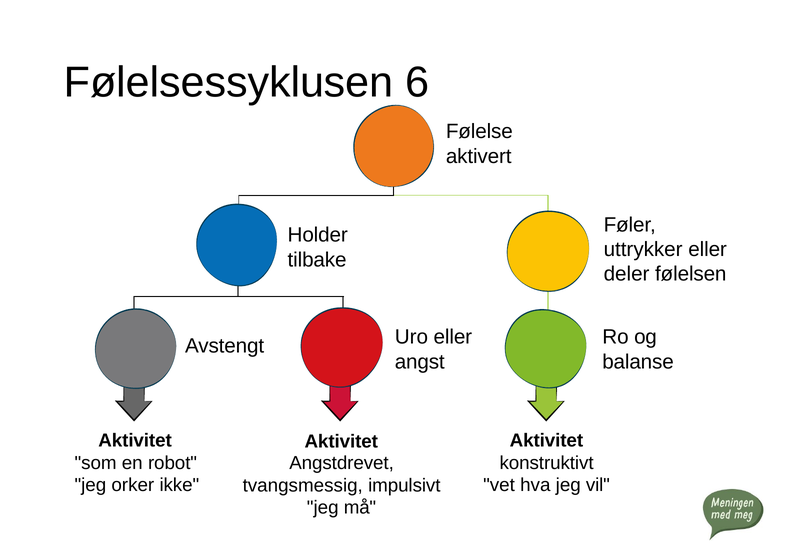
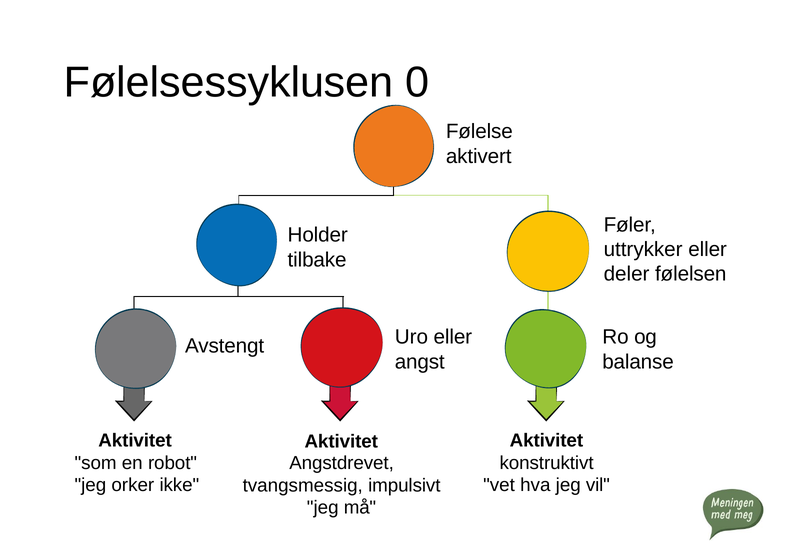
6: 6 -> 0
